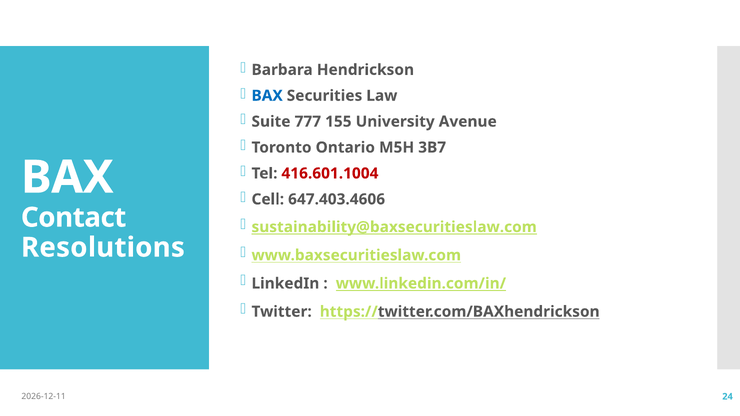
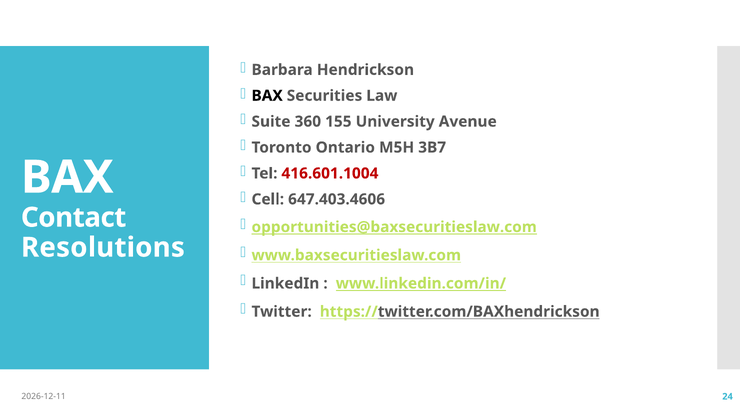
BAX at (267, 96) colour: blue -> black
777: 777 -> 360
sustainability@baxsecuritieslaw.com: sustainability@baxsecuritieslaw.com -> opportunities@baxsecuritieslaw.com
